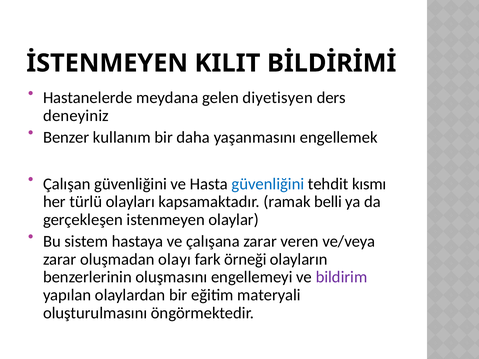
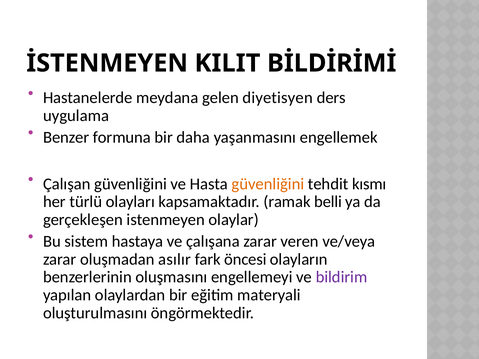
deneyiniz: deneyiniz -> uygulama
kullanım: kullanım -> formuna
güvenliğini at (268, 184) colour: blue -> orange
olayı: olayı -> asılır
örneği: örneği -> öncesi
